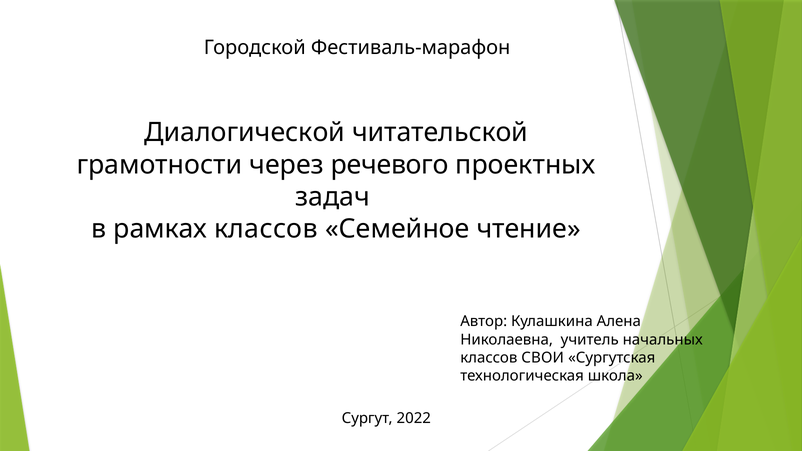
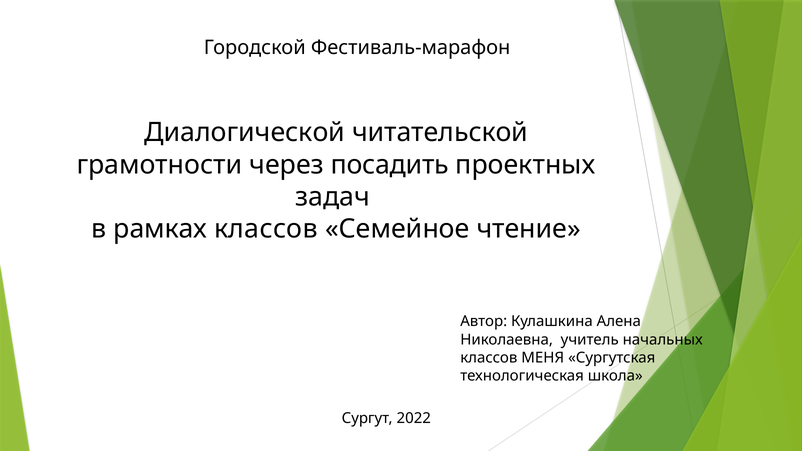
речевого: речевого -> посадить
СВОИ: СВОИ -> МЕНЯ
